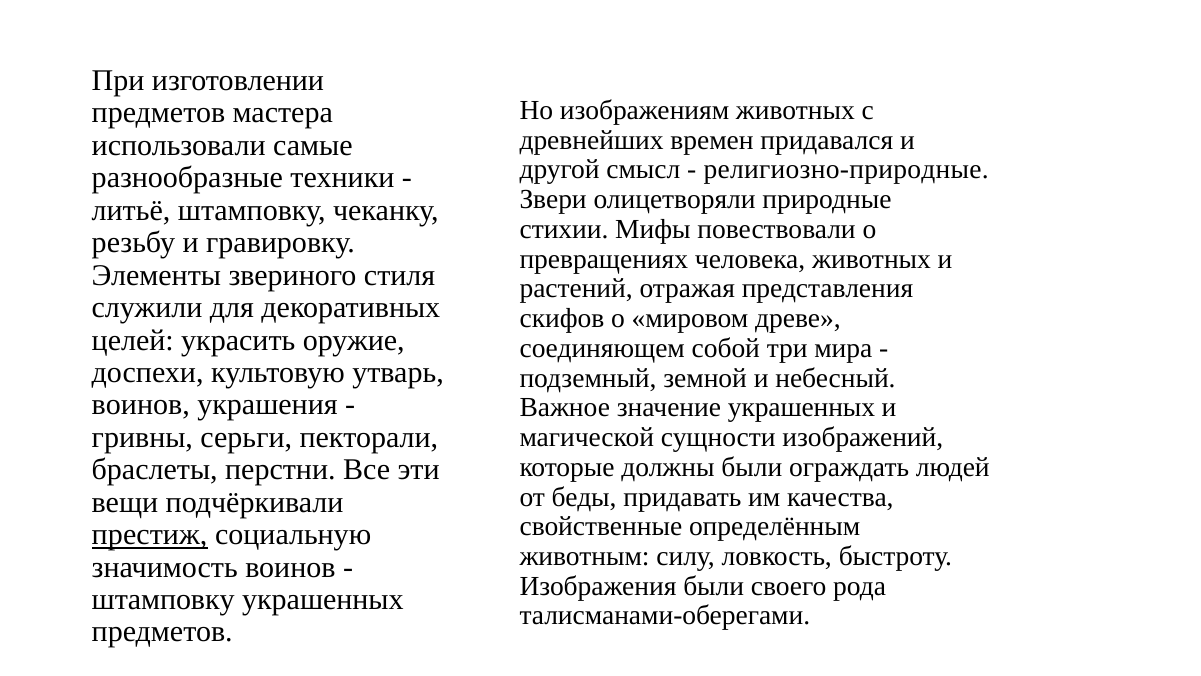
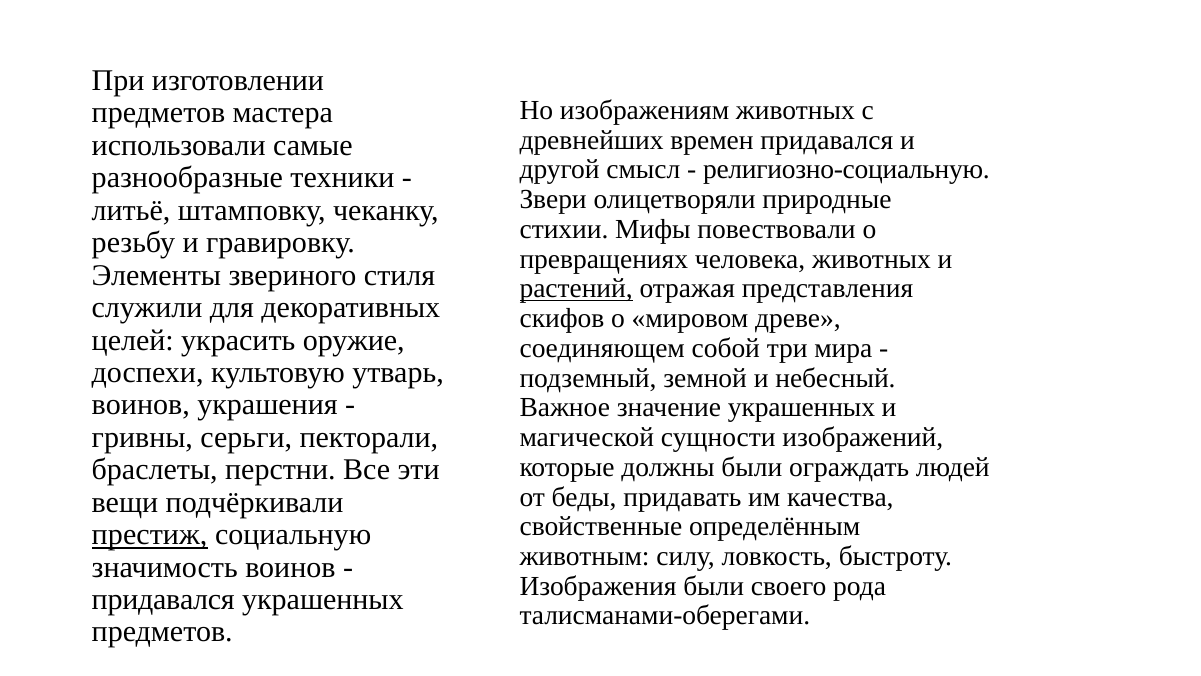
религиозно-природные: религиозно-природные -> религиозно-социальную
растений underline: none -> present
штамповку at (163, 599): штамповку -> придавался
